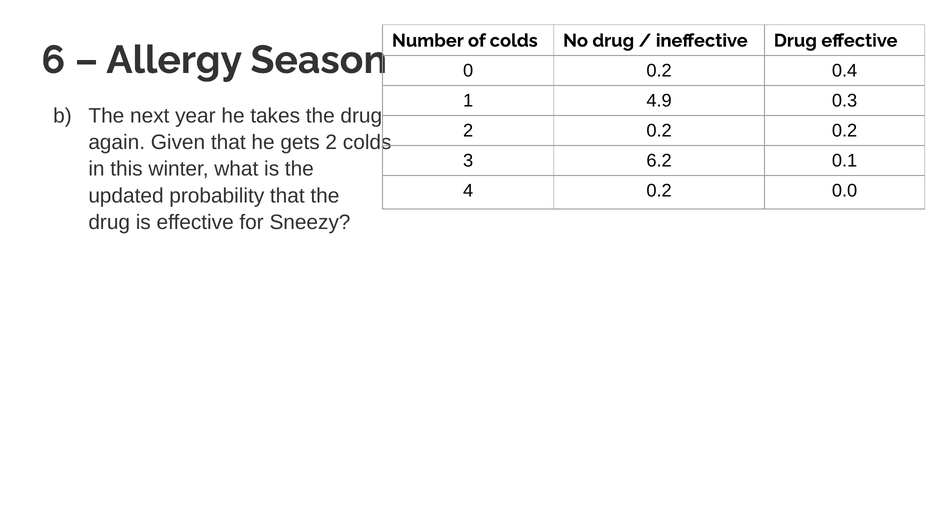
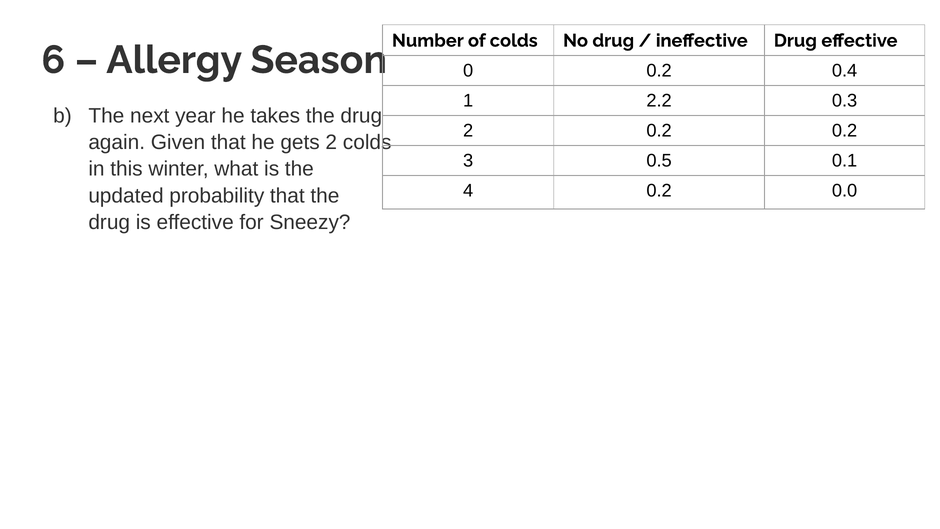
4.9: 4.9 -> 2.2
6.2: 6.2 -> 0.5
